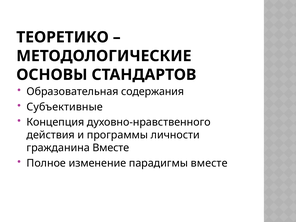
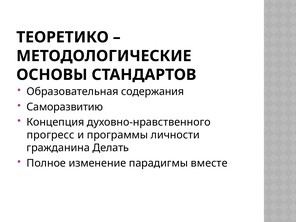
Субъективные: Субъективные -> Саморазвитию
действия: действия -> прогресс
гражданина Вместе: Вместе -> Делать
